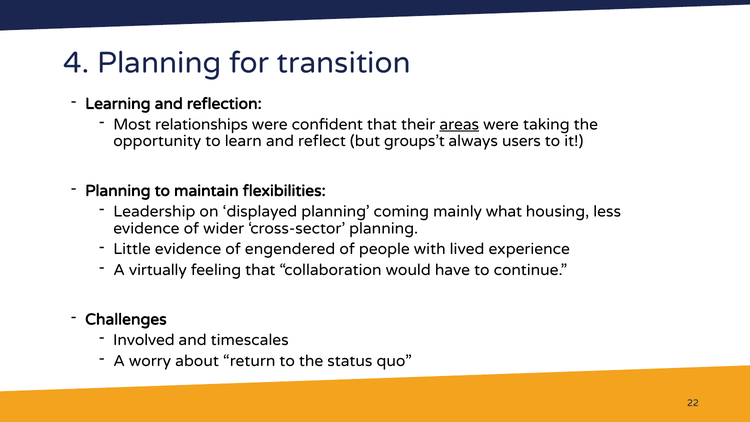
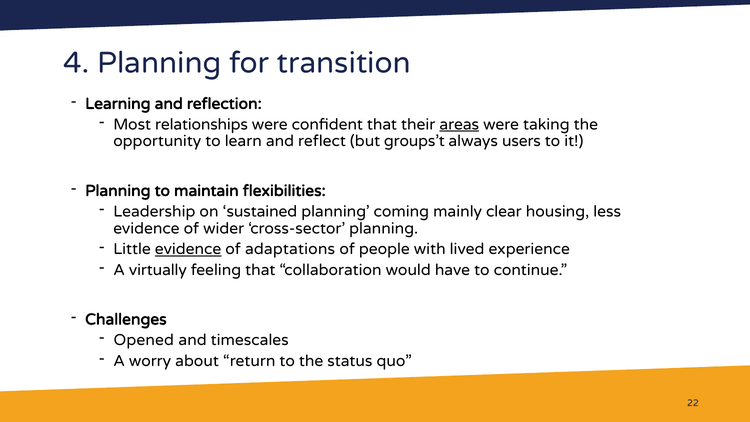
displayed: displayed -> sustained
what: what -> clear
evidence at (188, 249) underline: none -> present
engendered: engendered -> adaptations
Involved: Involved -> Opened
